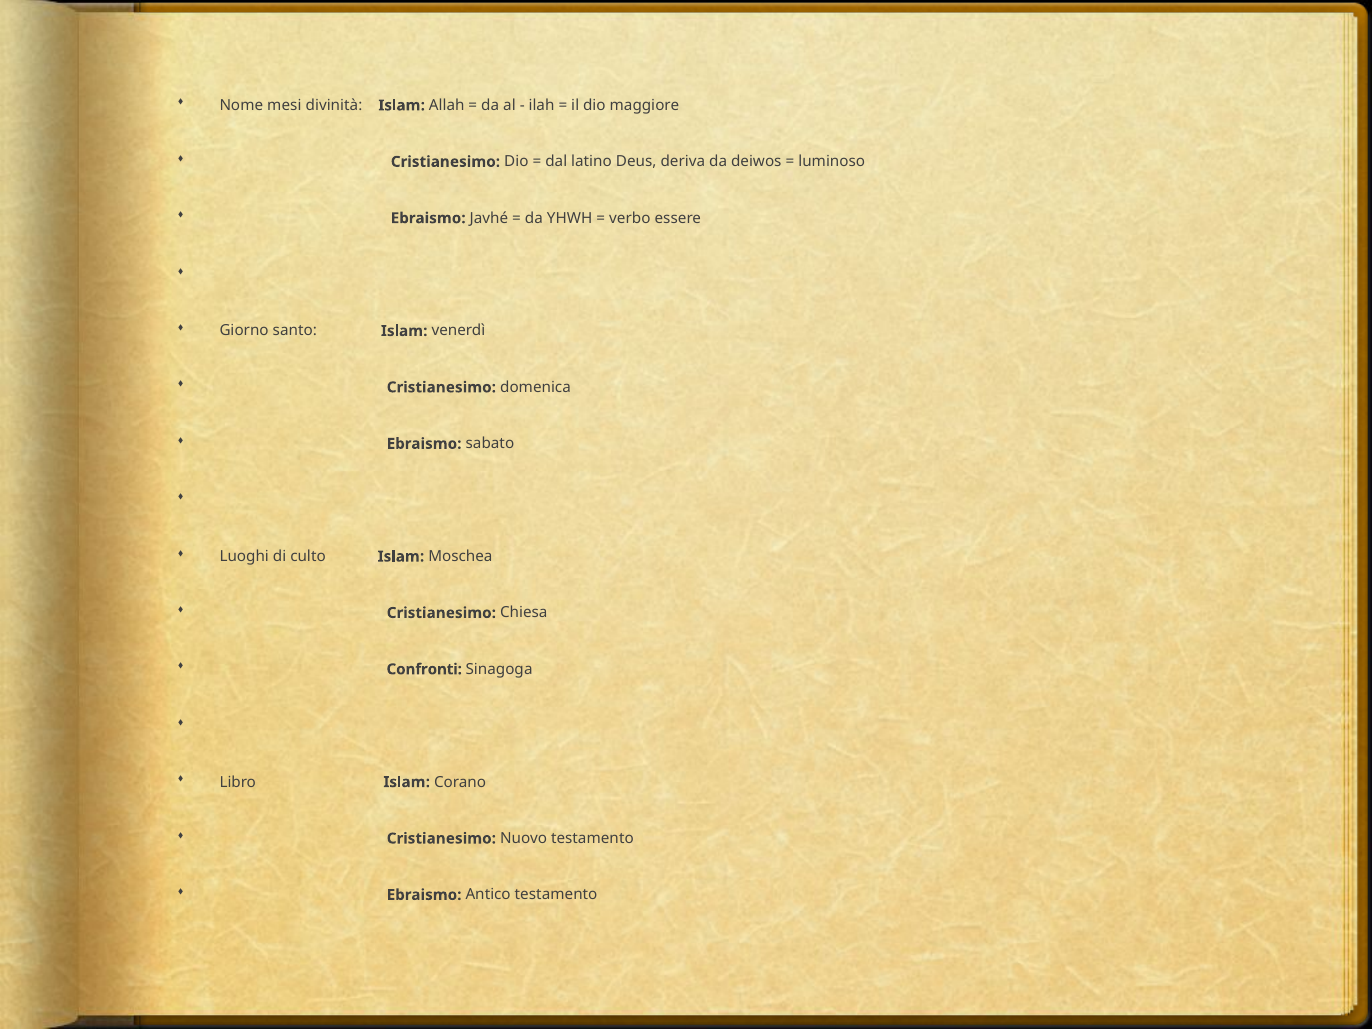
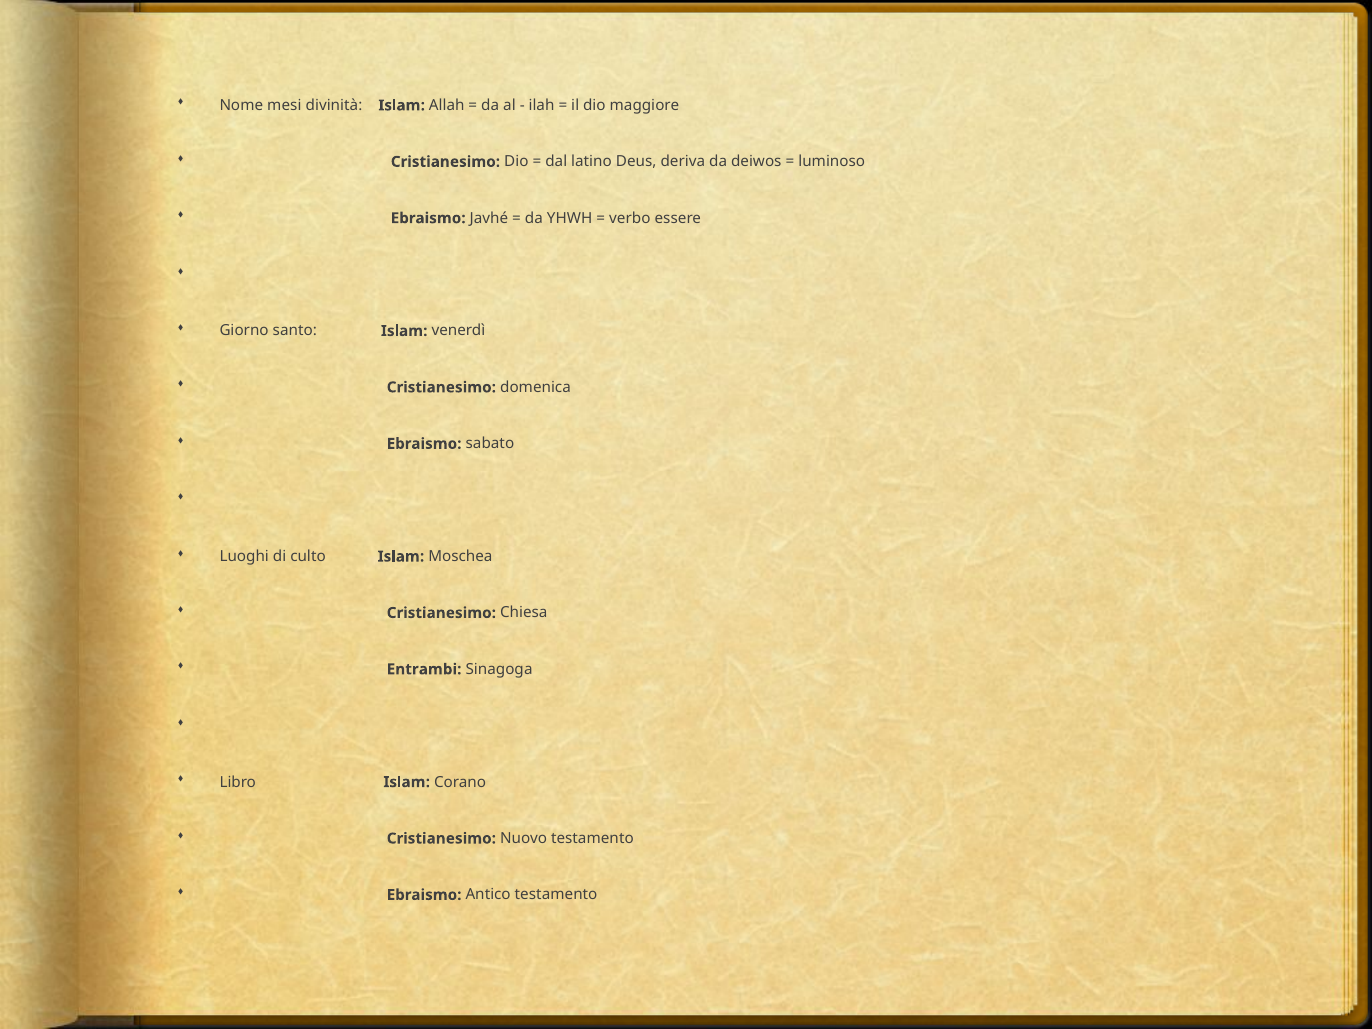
Confronti: Confronti -> Entrambi
